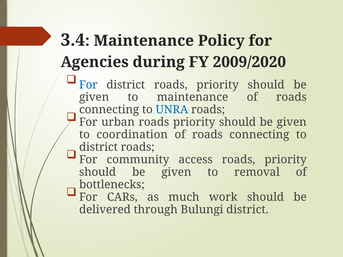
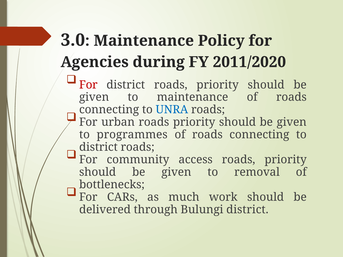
3.4: 3.4 -> 3.0
2009/2020: 2009/2020 -> 2011/2020
For at (88, 85) colour: blue -> red
coordination: coordination -> programmes
